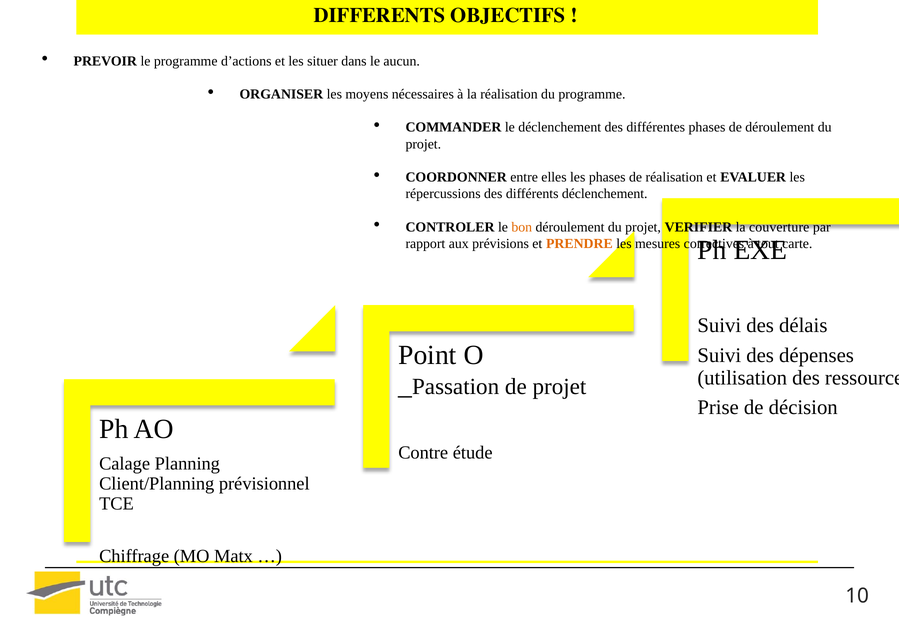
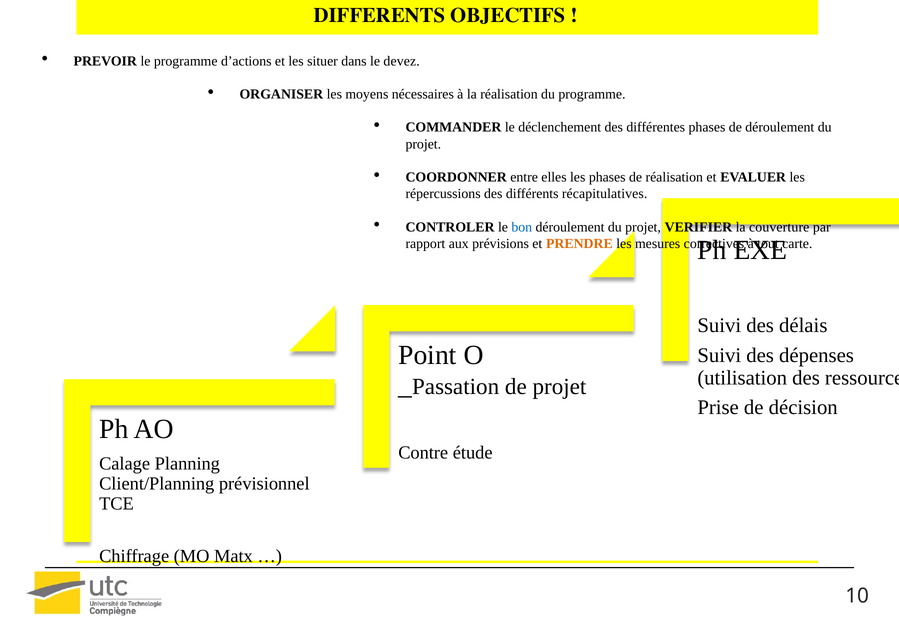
aucun: aucun -> devez
différents déclenchement: déclenchement -> récapitulatives
bon colour: orange -> blue
